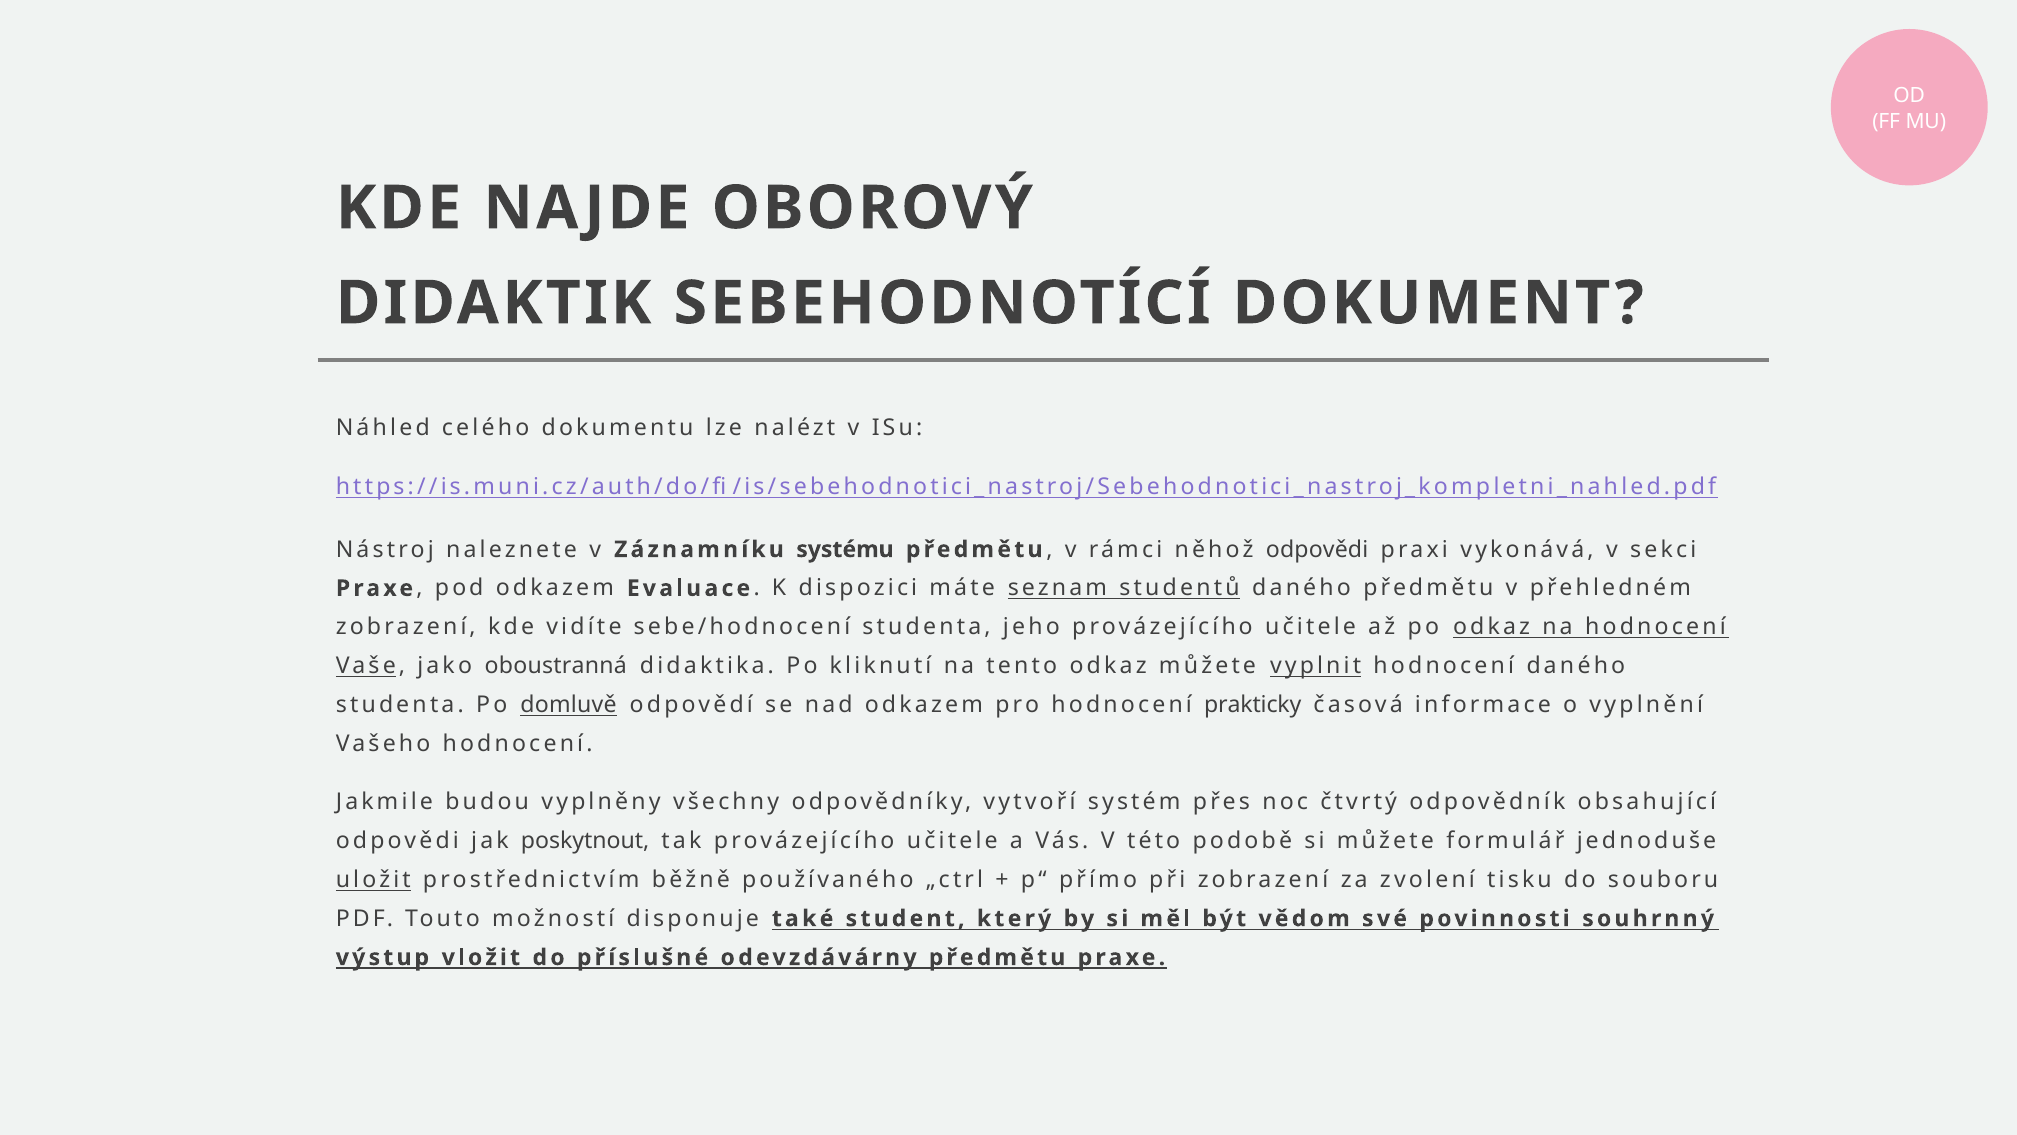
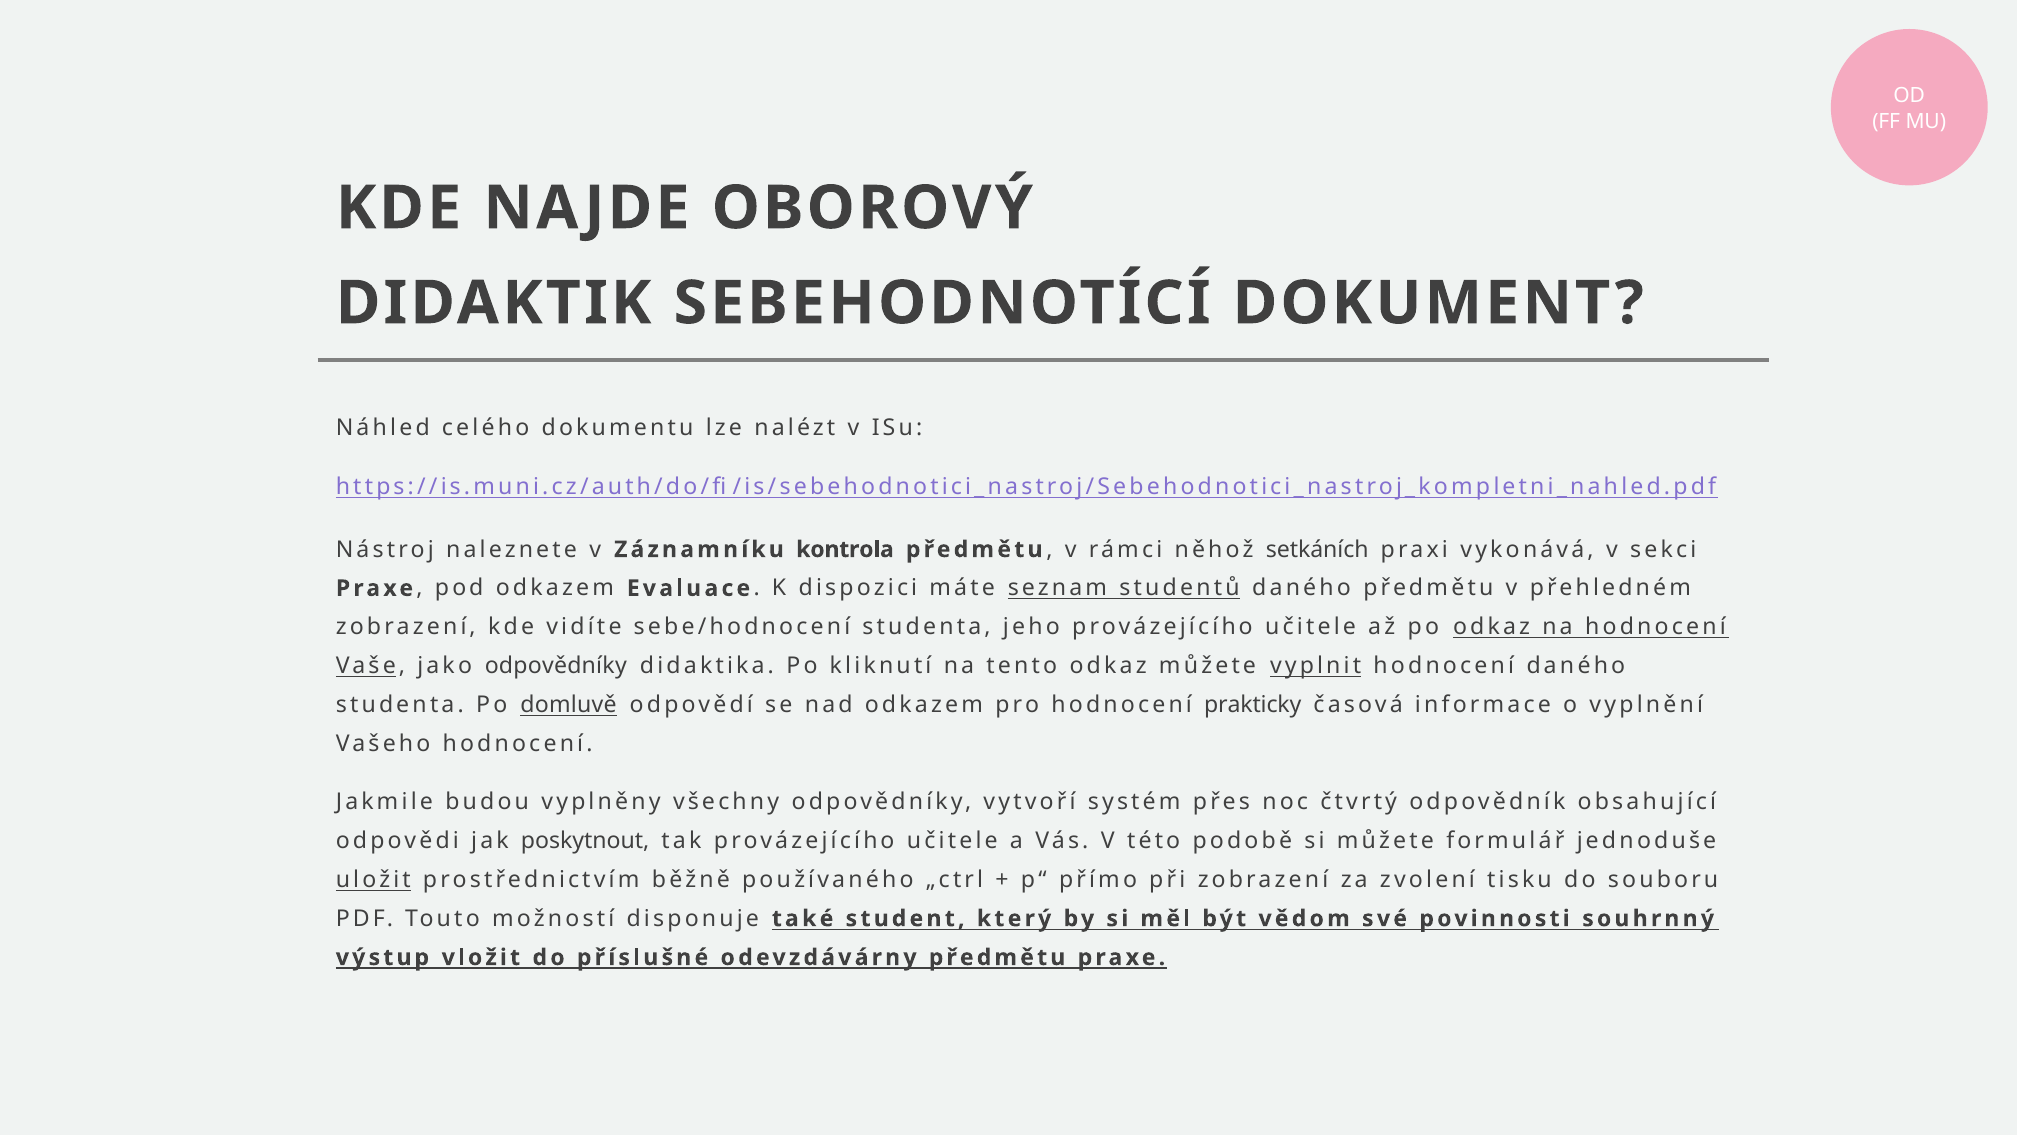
systému: systému -> kontrola
něhož odpovědi: odpovědi -> setkáních
jako oboustranná: oboustranná -> odpovědníky
